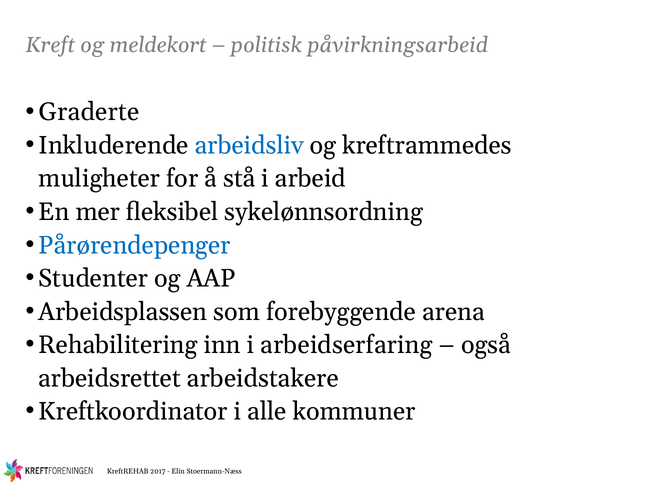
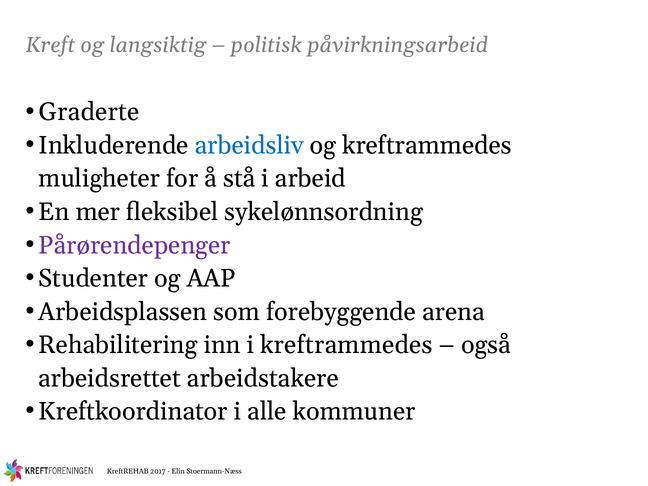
meldekort: meldekort -> langsiktig
Pårørendepenger colour: blue -> purple
i arbeidserfaring: arbeidserfaring -> kreftrammedes
